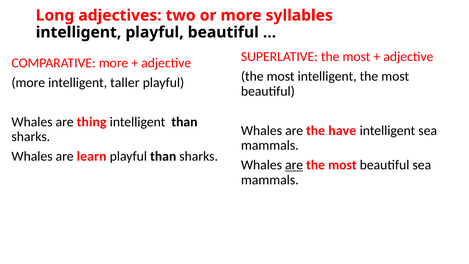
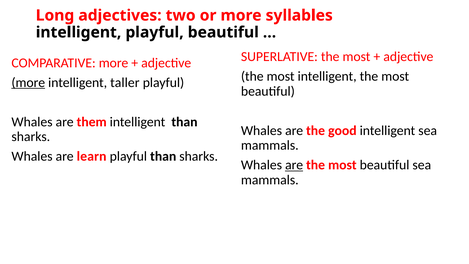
more at (28, 82) underline: none -> present
thing: thing -> them
have: have -> good
